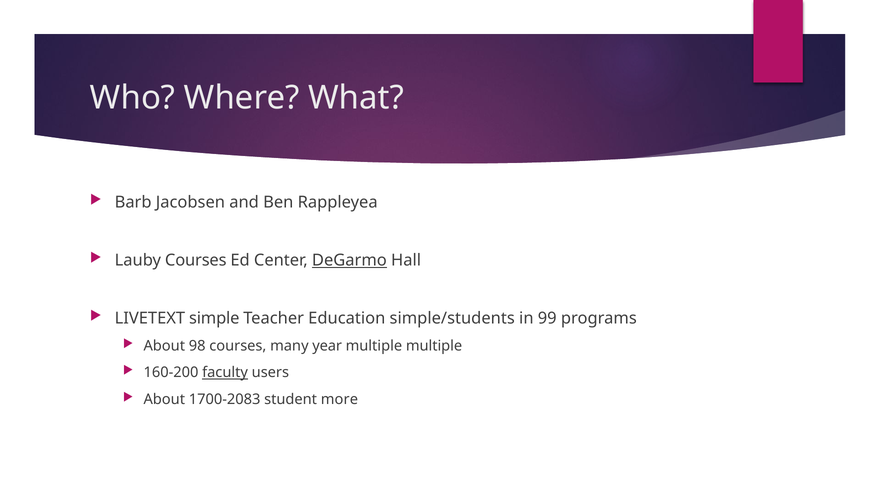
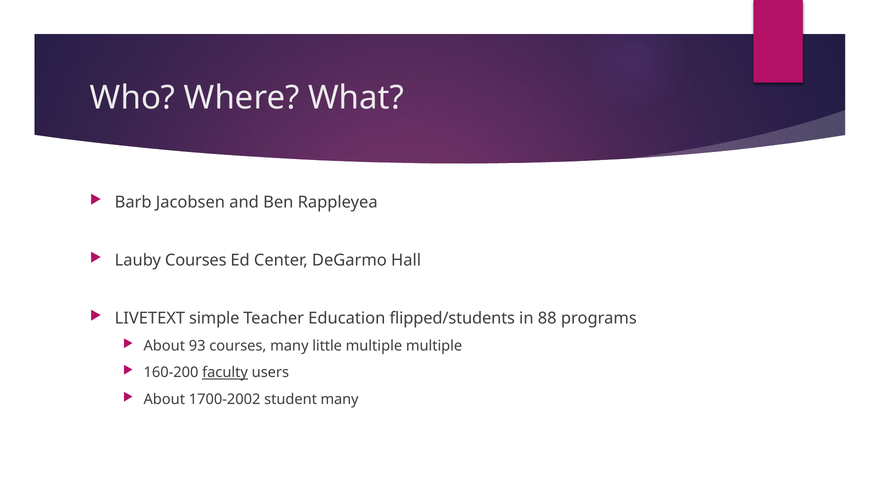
DeGarmo underline: present -> none
simple/students: simple/students -> flipped/students
99: 99 -> 88
98: 98 -> 93
year: year -> little
1700-2083: 1700-2083 -> 1700-2002
student more: more -> many
